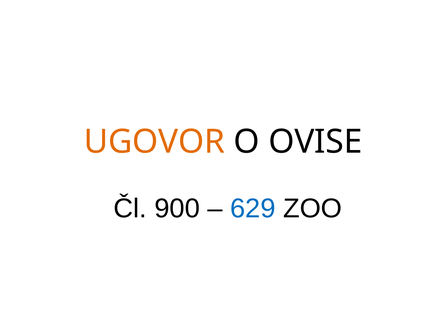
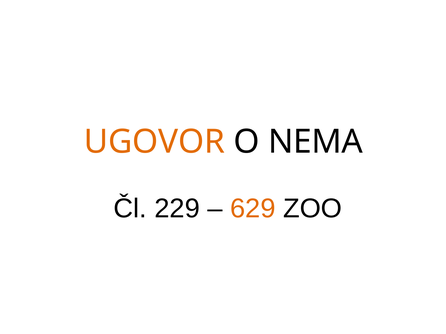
OVISE: OVISE -> NEMA
900: 900 -> 229
629 colour: blue -> orange
